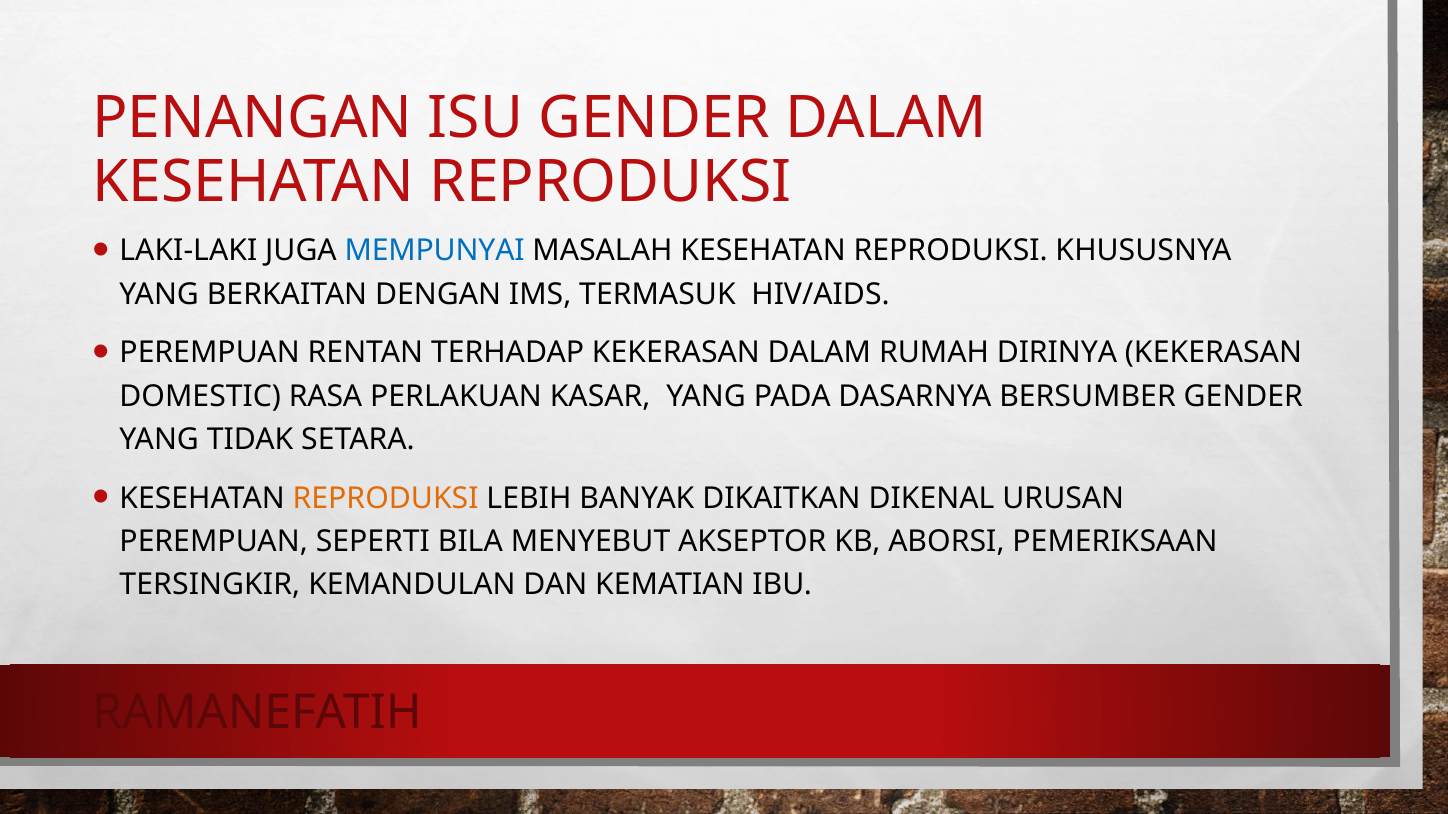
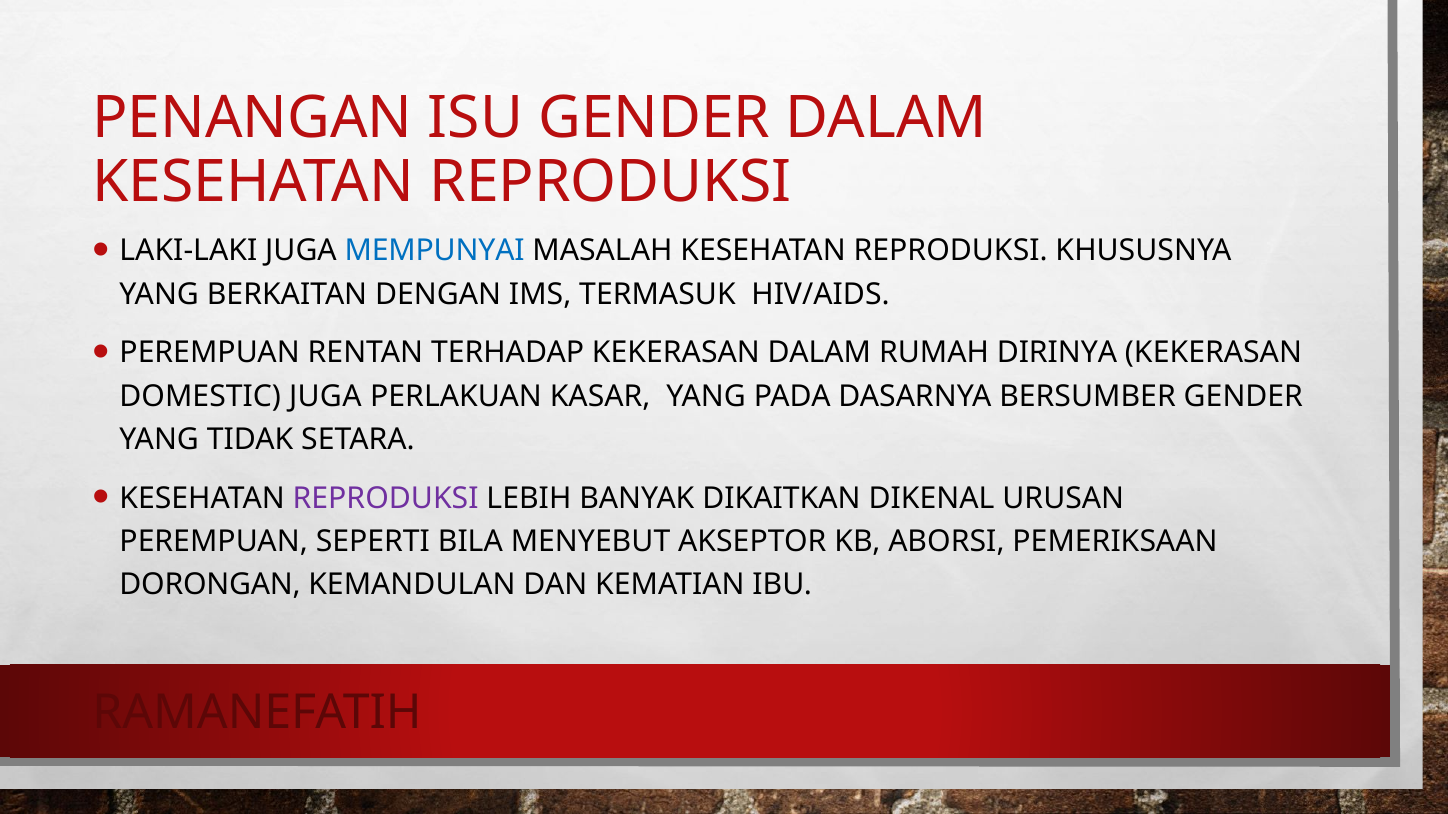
DOMESTIC RASA: RASA -> JUGA
REPRODUKSI at (386, 498) colour: orange -> purple
TERSINGKIR: TERSINGKIR -> DORONGAN
